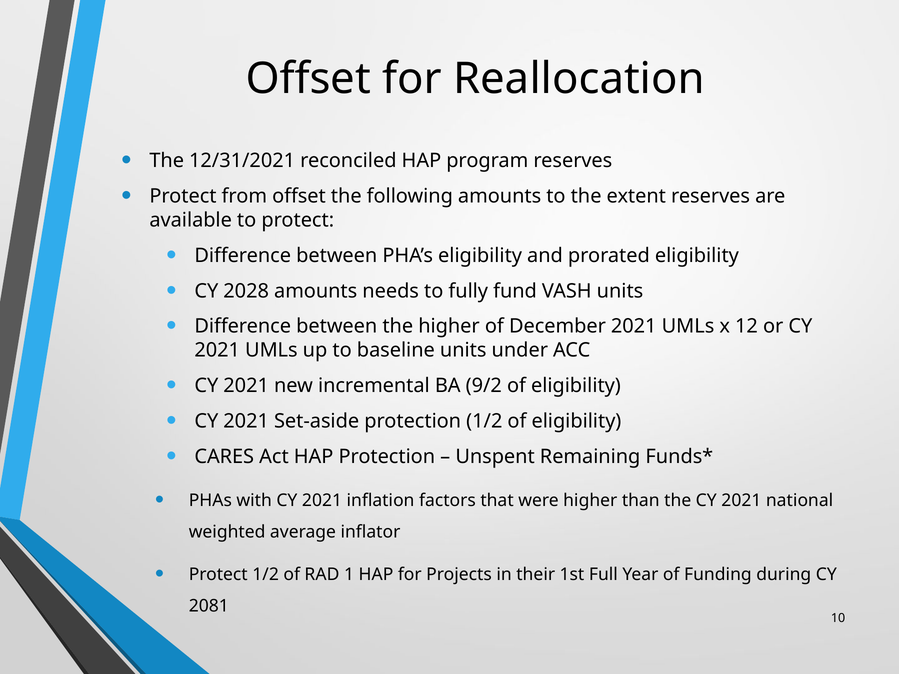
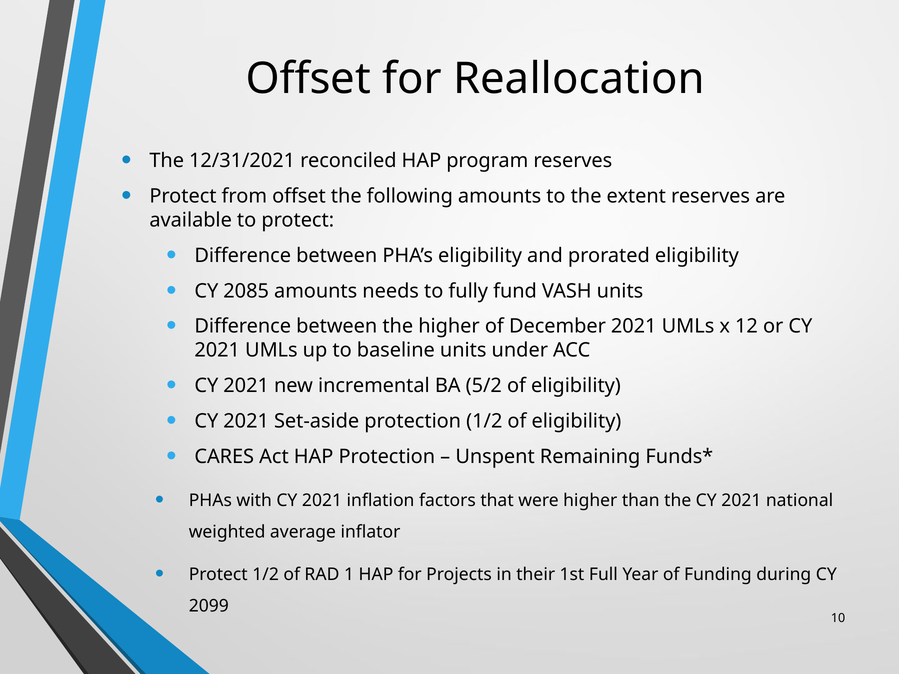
2028: 2028 -> 2085
9/2: 9/2 -> 5/2
2081: 2081 -> 2099
